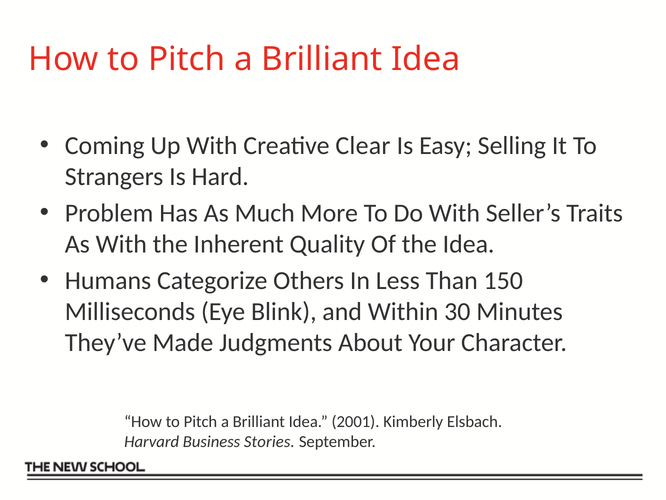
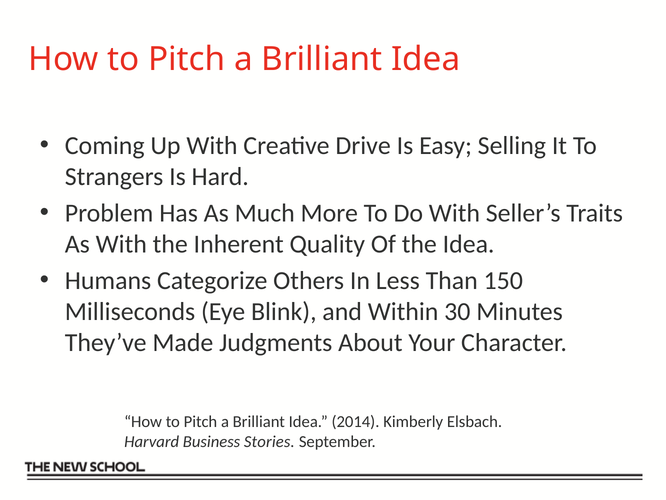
Clear: Clear -> Drive
2001: 2001 -> 2014
